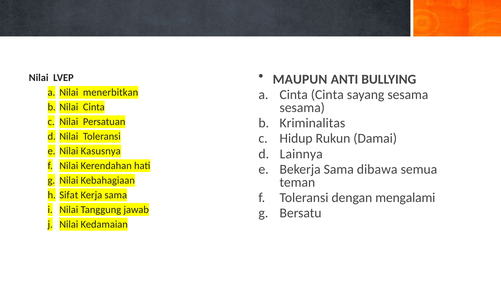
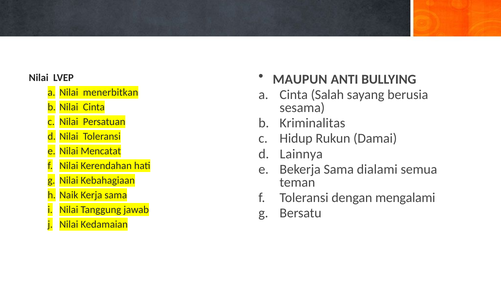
Cinta Cinta: Cinta -> Salah
sayang sesama: sesama -> berusia
Kasusnya: Kasusnya -> Mencatat
dibawa: dibawa -> dialami
Sifat: Sifat -> Naik
